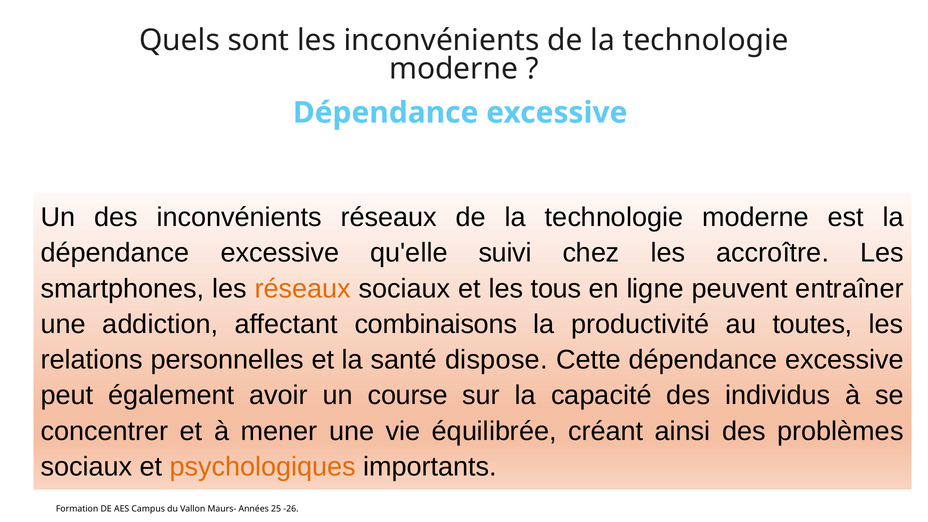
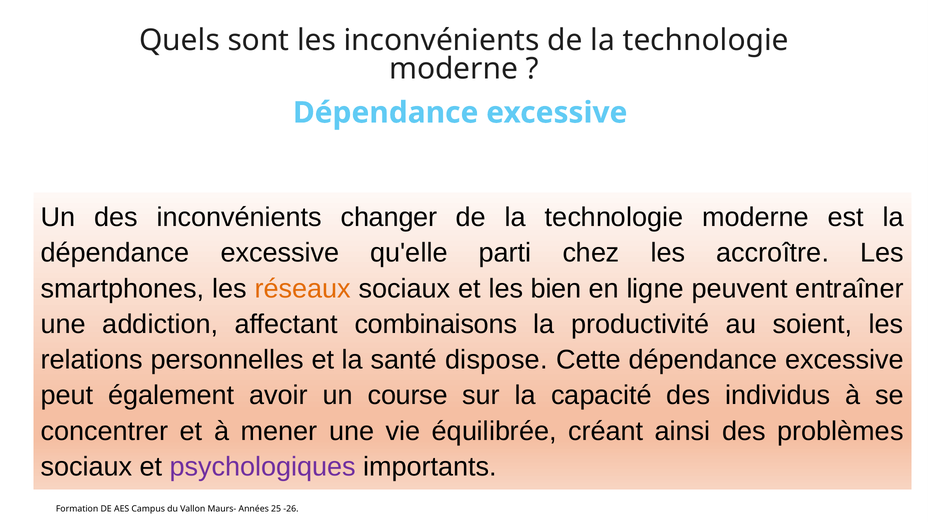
inconvénients réseaux: réseaux -> changer
suivi: suivi -> parti
tous: tous -> bien
toutes: toutes -> soient
psychologiques colour: orange -> purple
